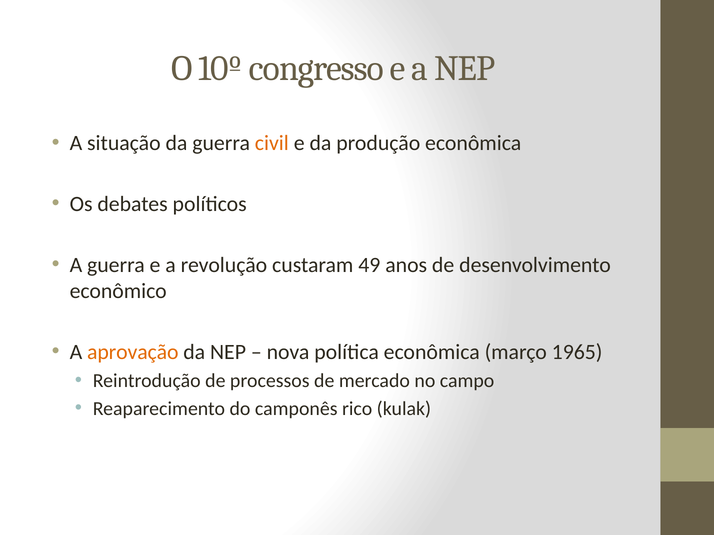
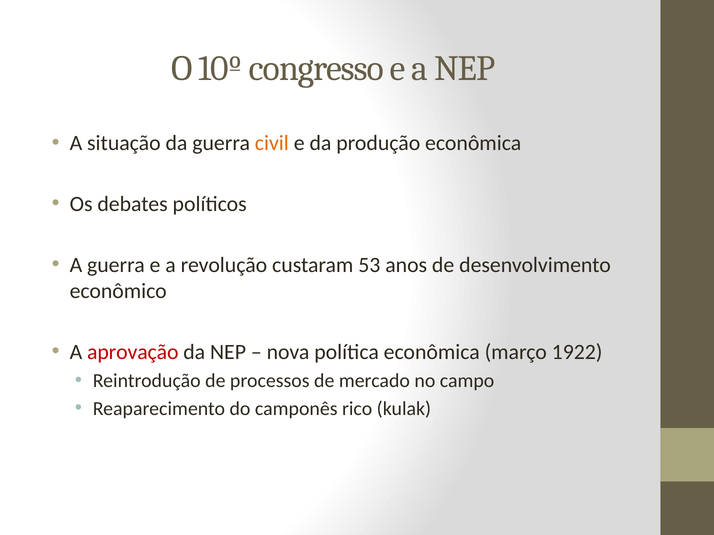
49: 49 -> 53
aprovação colour: orange -> red
1965: 1965 -> 1922
